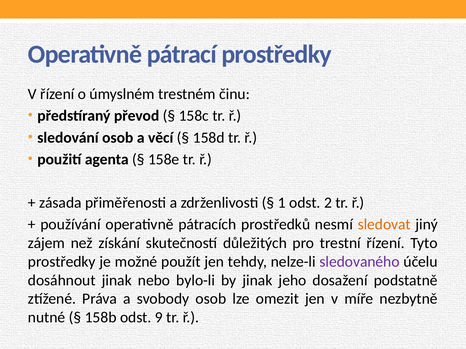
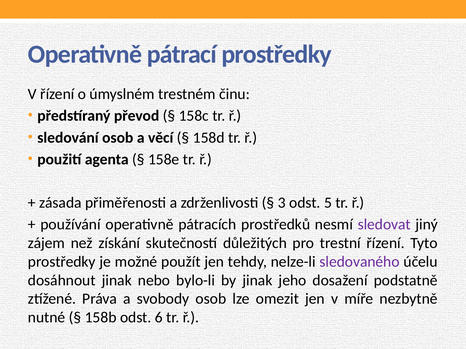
1: 1 -> 3
2: 2 -> 5
sledovat colour: orange -> purple
9: 9 -> 6
